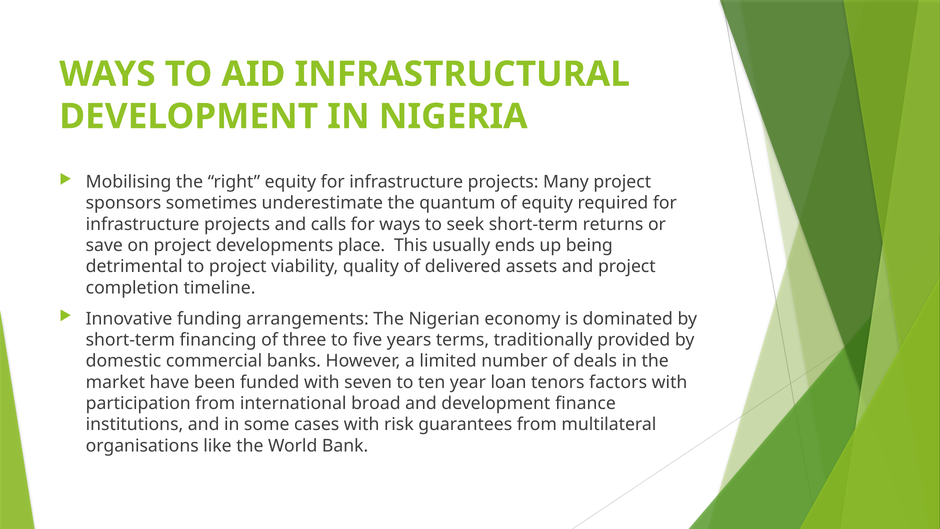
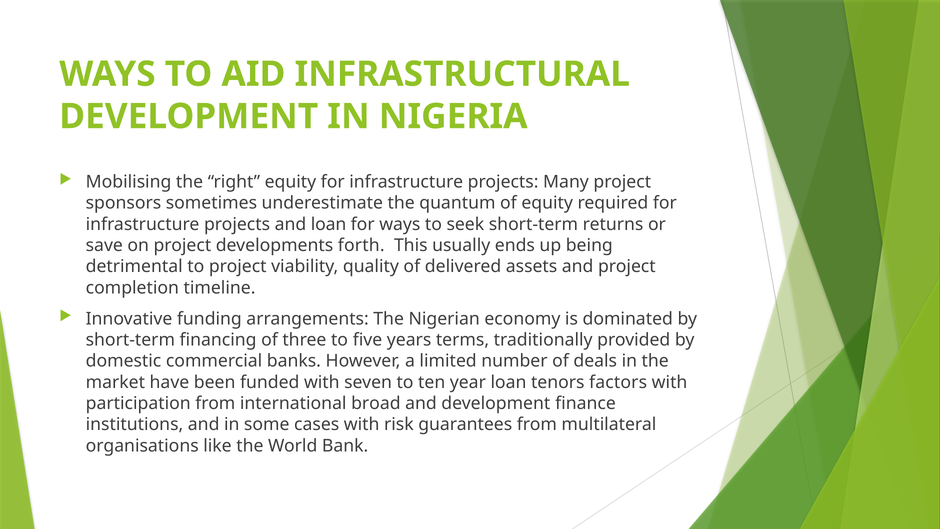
and calls: calls -> loan
place: place -> forth
